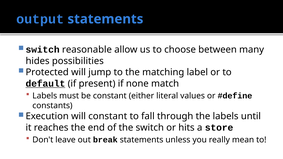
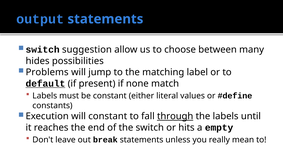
reasonable: reasonable -> suggestion
Protected: Protected -> Problems
through underline: none -> present
store: store -> empty
